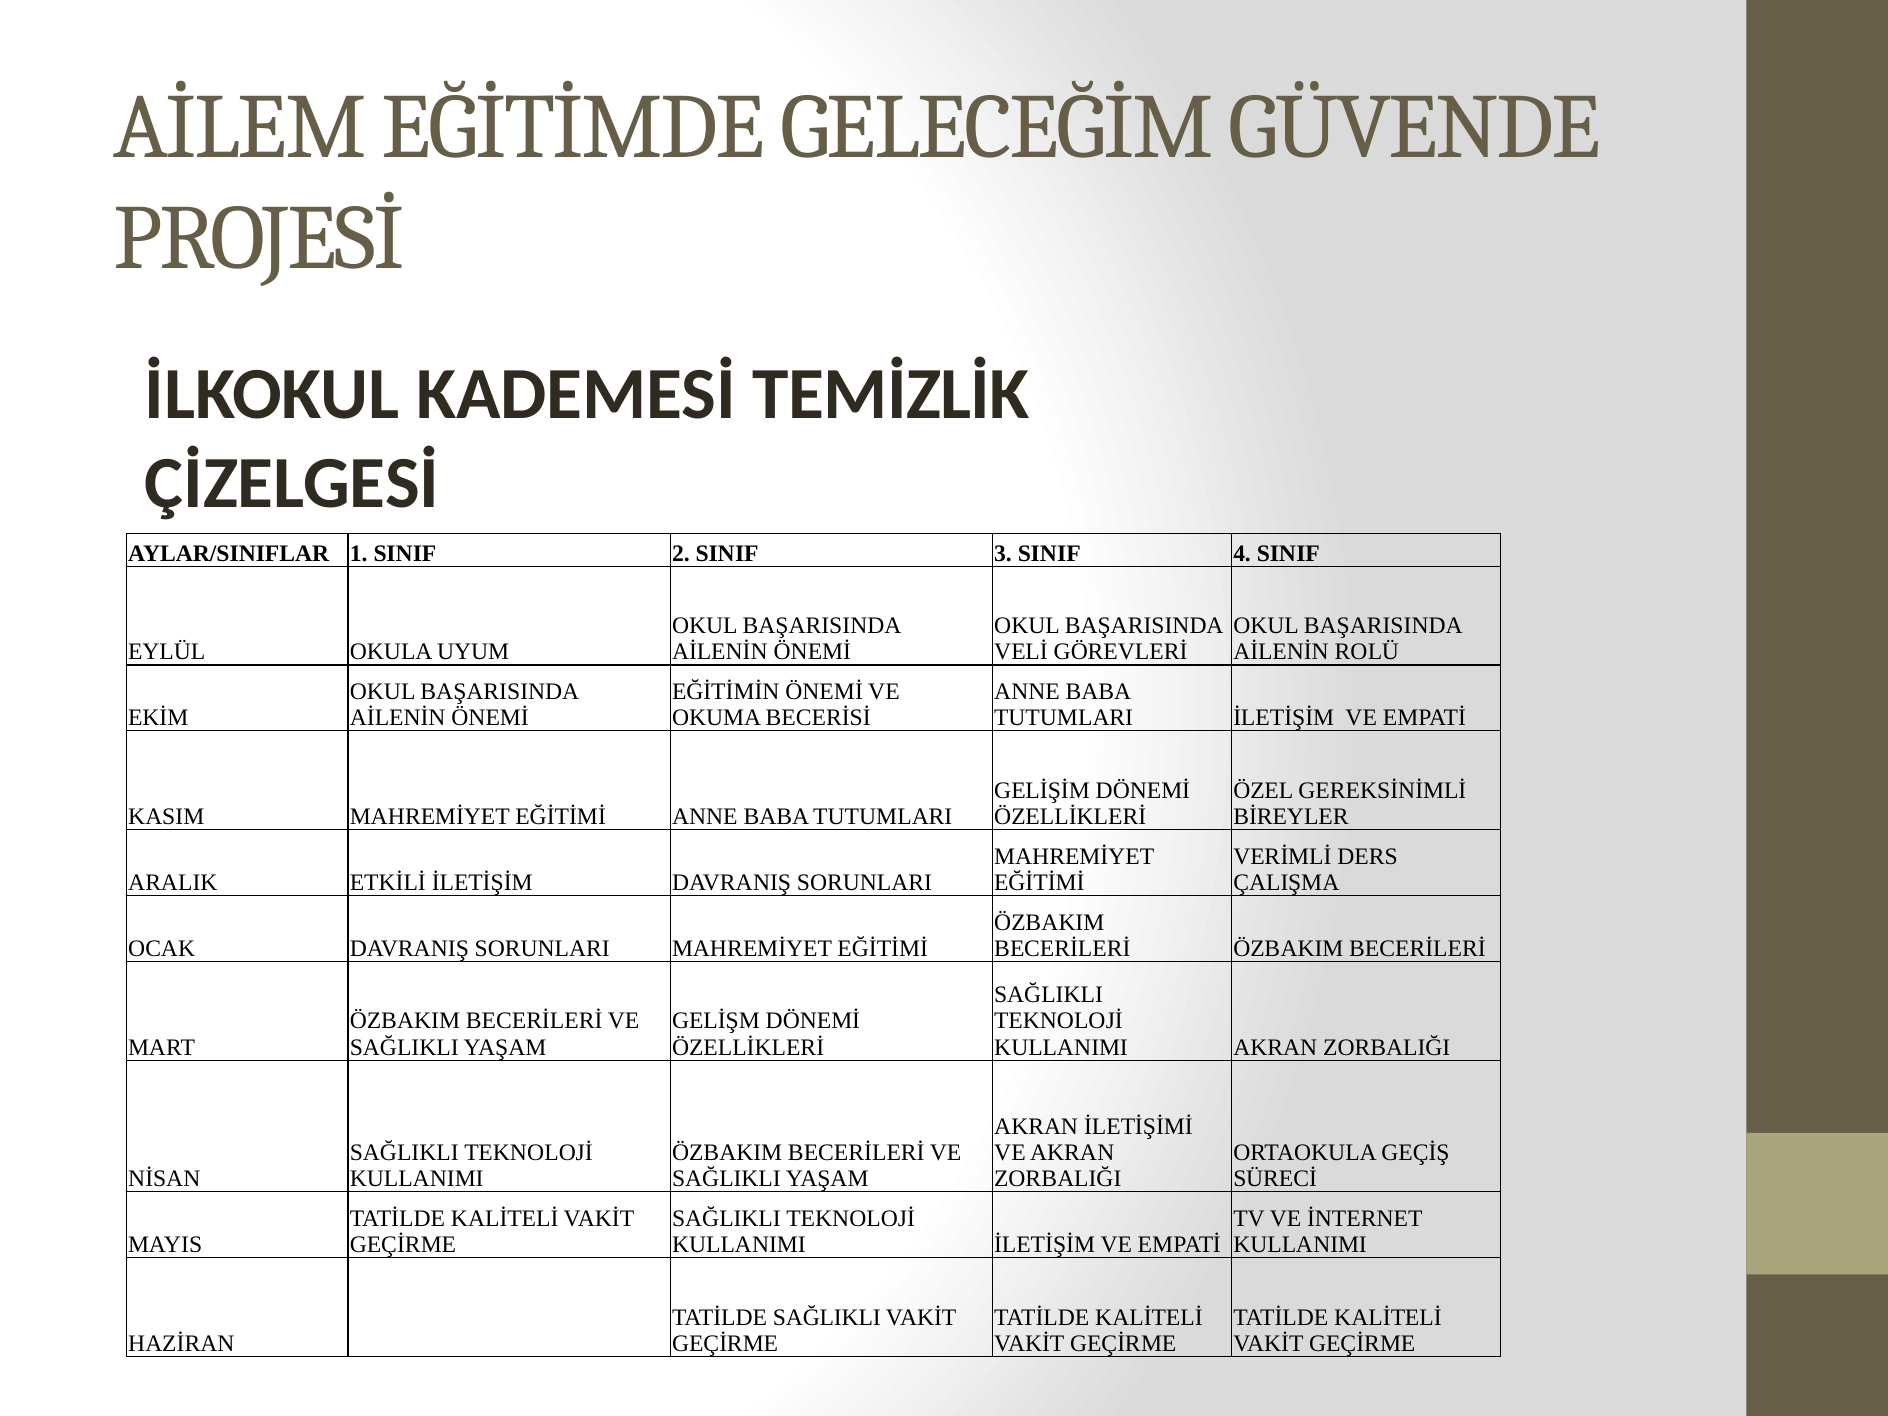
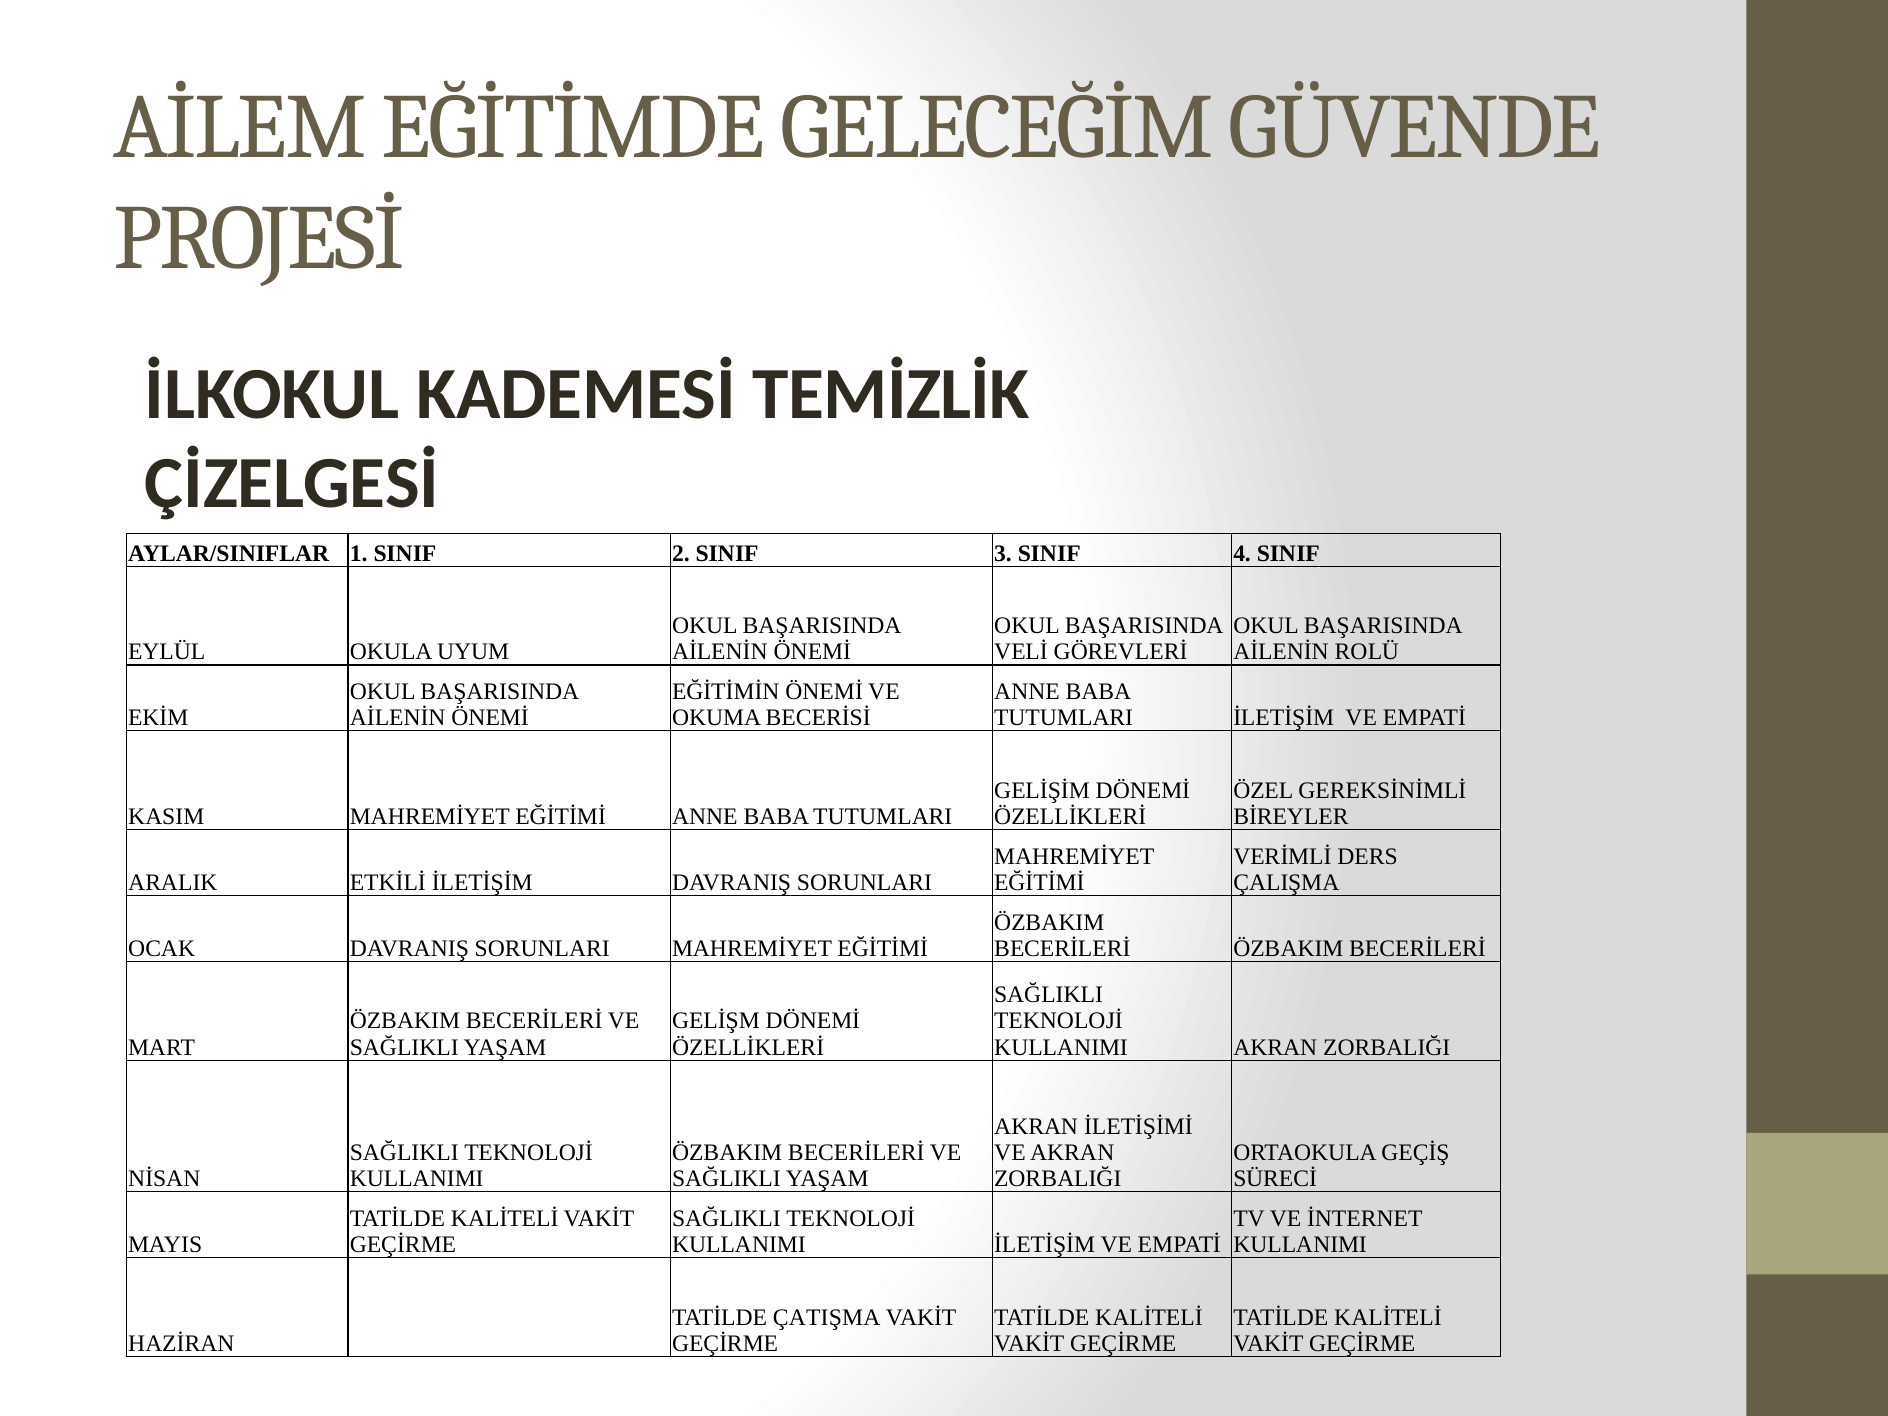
TATİLDE SAĞLIKLI: SAĞLIKLI -> ÇATIŞMA
